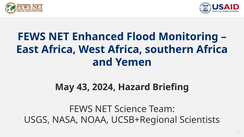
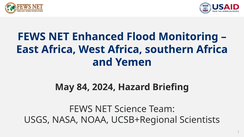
43: 43 -> 84
